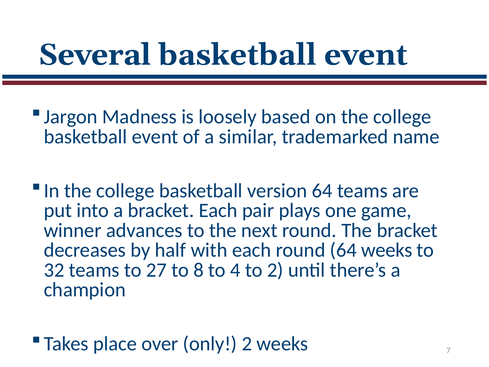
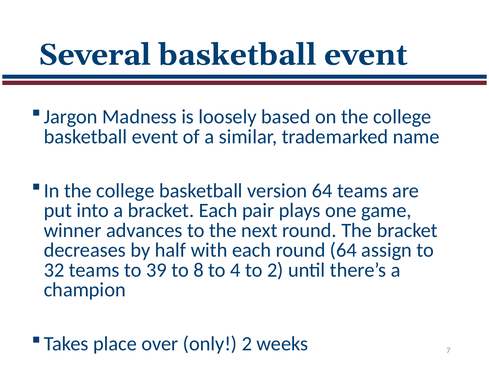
64 weeks: weeks -> assign
27: 27 -> 39
